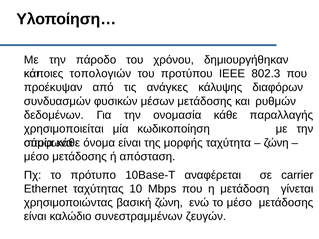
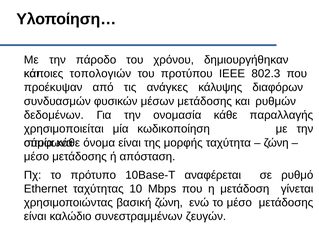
carrier: carrier -> ρυθμό
